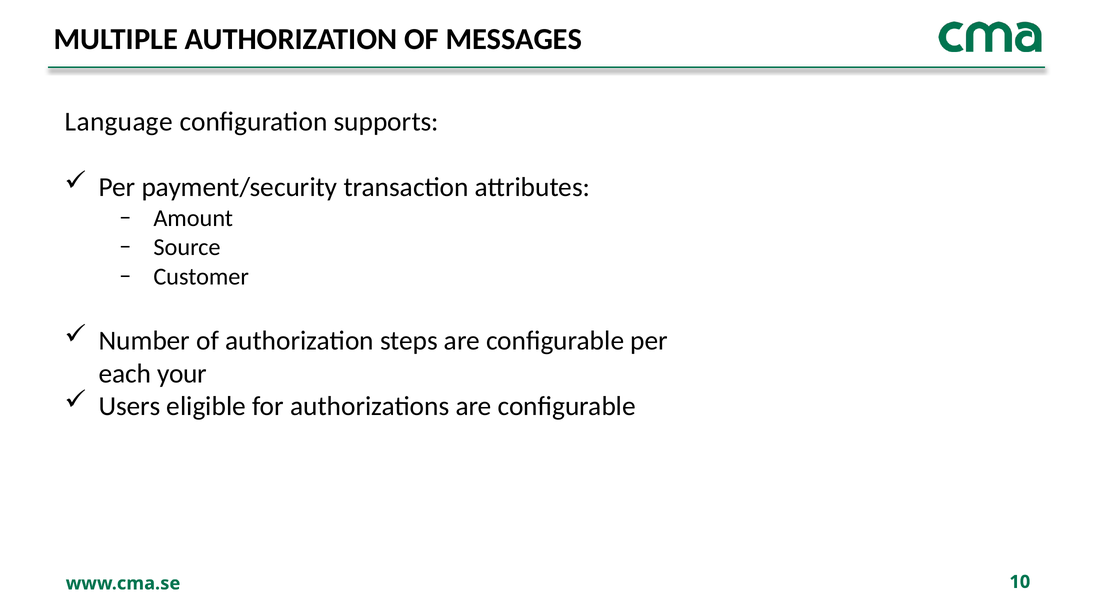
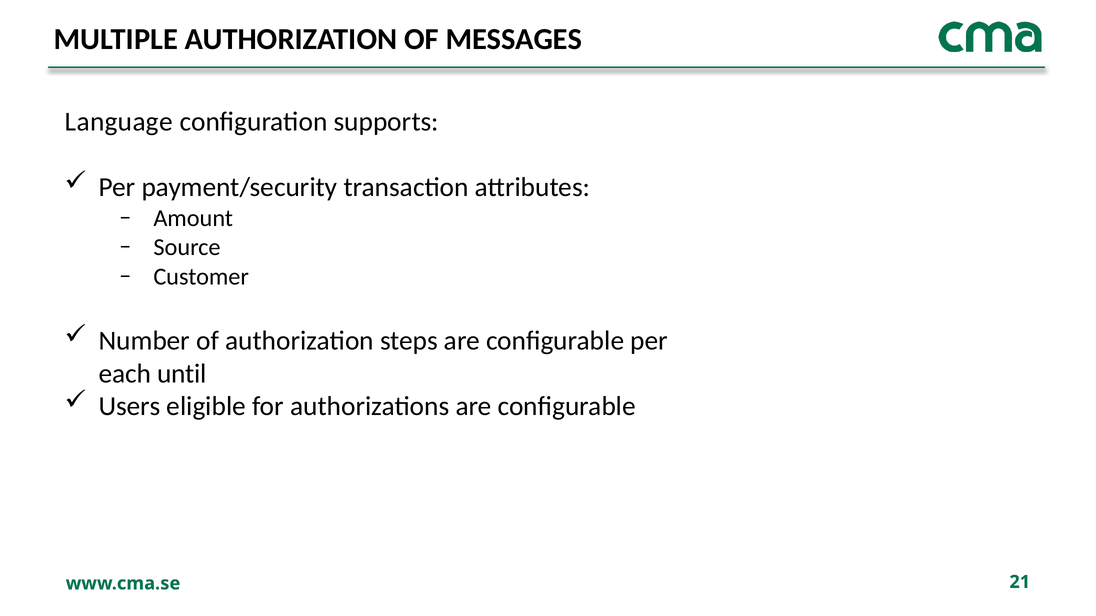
your: your -> until
10: 10 -> 21
